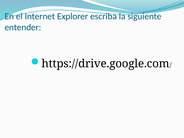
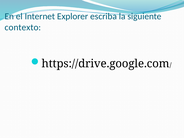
entender: entender -> contexto
